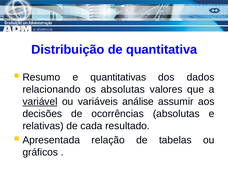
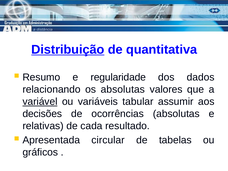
Distribuição underline: none -> present
quantitativas: quantitativas -> regularidade
análise: análise -> tabular
relação: relação -> circular
